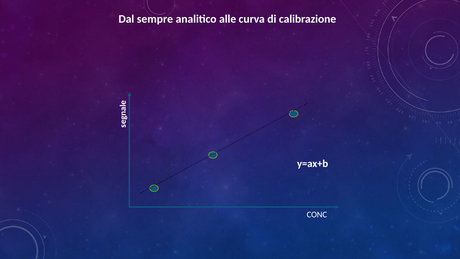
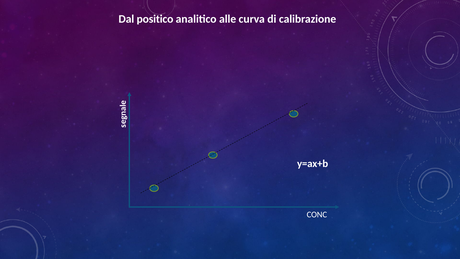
sempre: sempre -> positico
